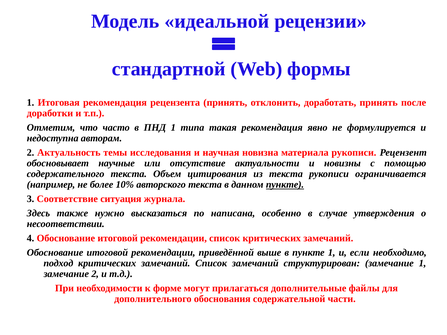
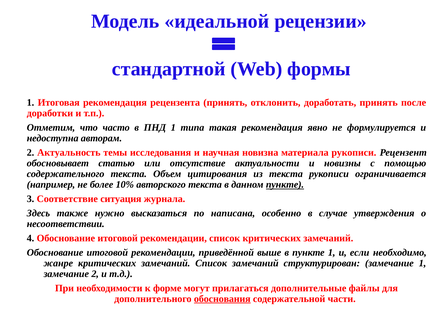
научные: научные -> статью
подход: подход -> жанре
обоснования underline: none -> present
